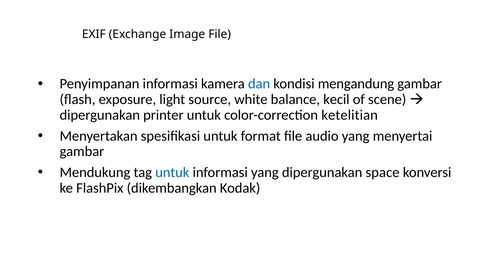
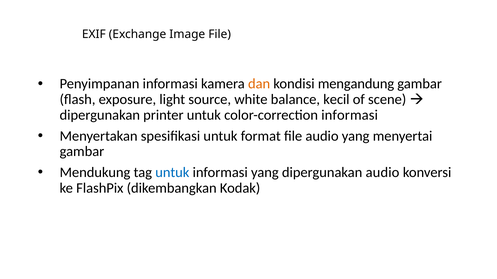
dan colour: blue -> orange
color-correction ketelitian: ketelitian -> informasi
dipergunakan space: space -> audio
